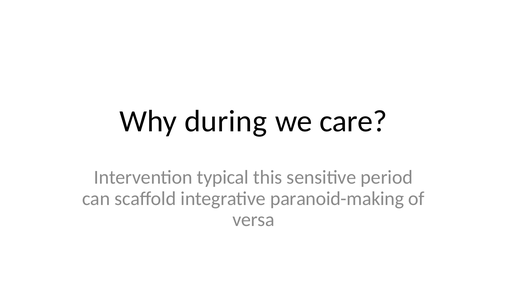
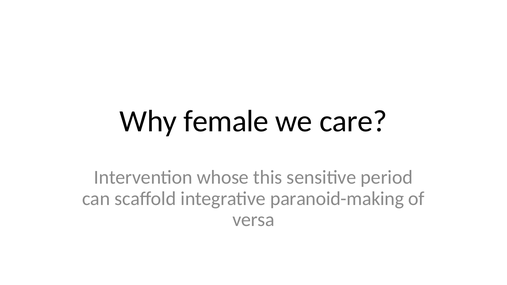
during: during -> female
typical: typical -> whose
